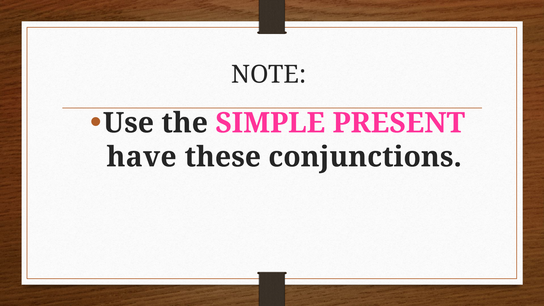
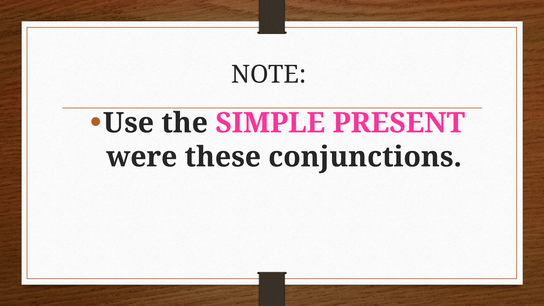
have: have -> were
